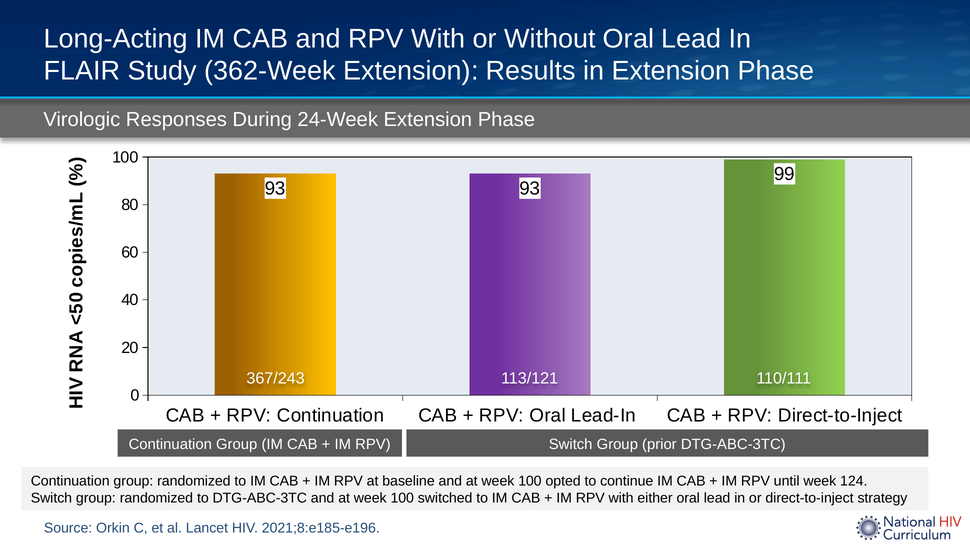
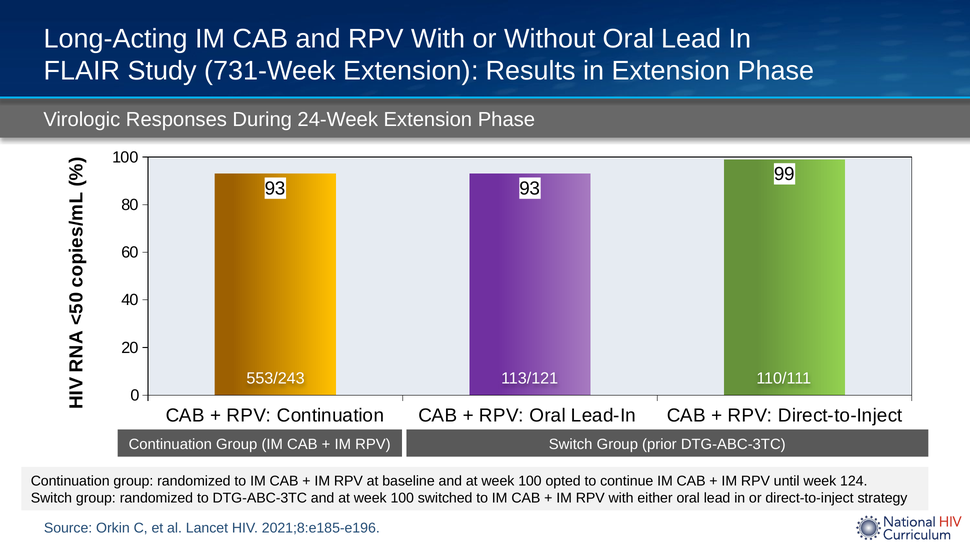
362-Week: 362-Week -> 731-Week
367/243: 367/243 -> 553/243
